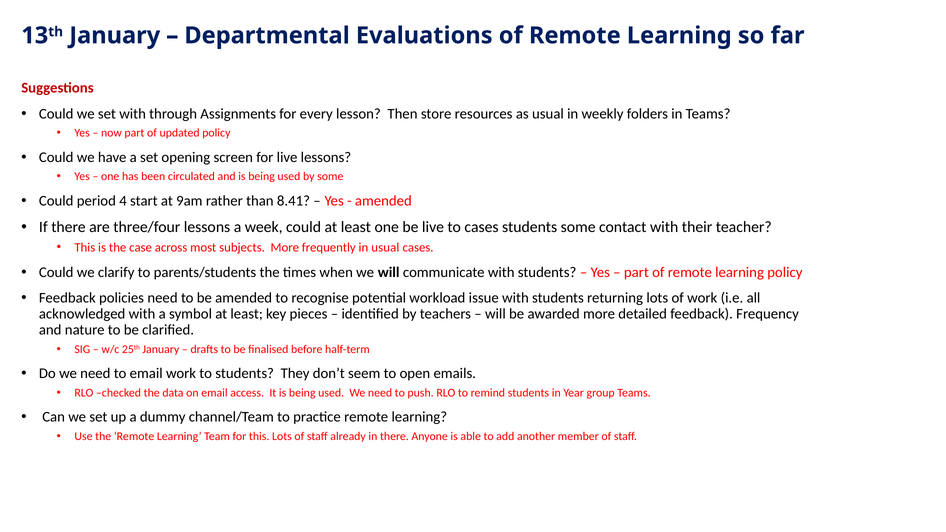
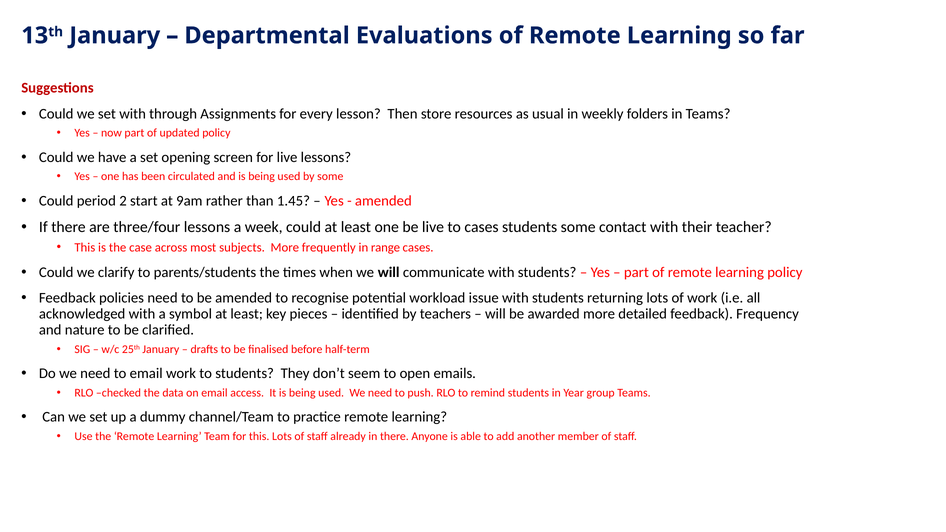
4: 4 -> 2
8.41: 8.41 -> 1.45
in usual: usual -> range
